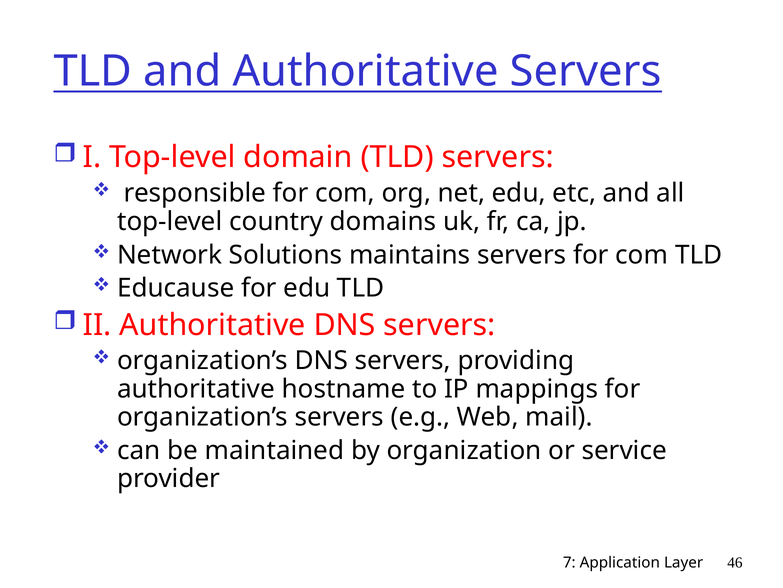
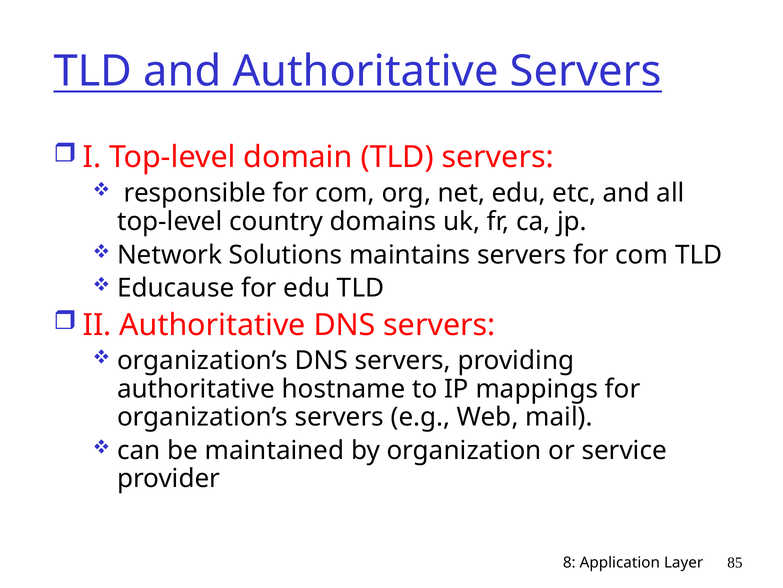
7: 7 -> 8
46: 46 -> 85
